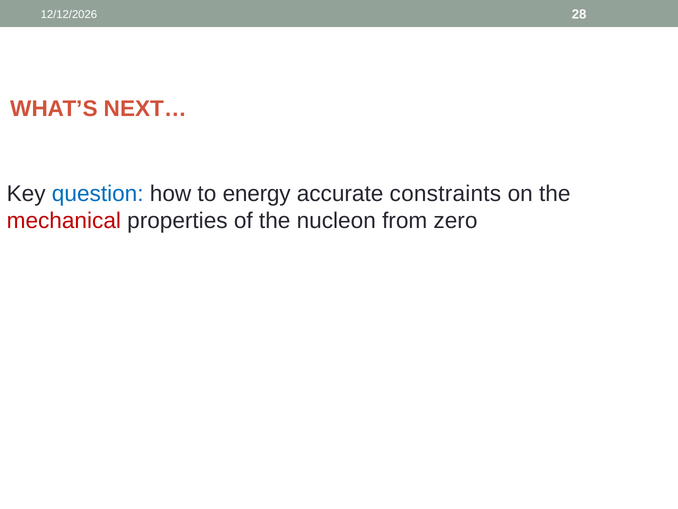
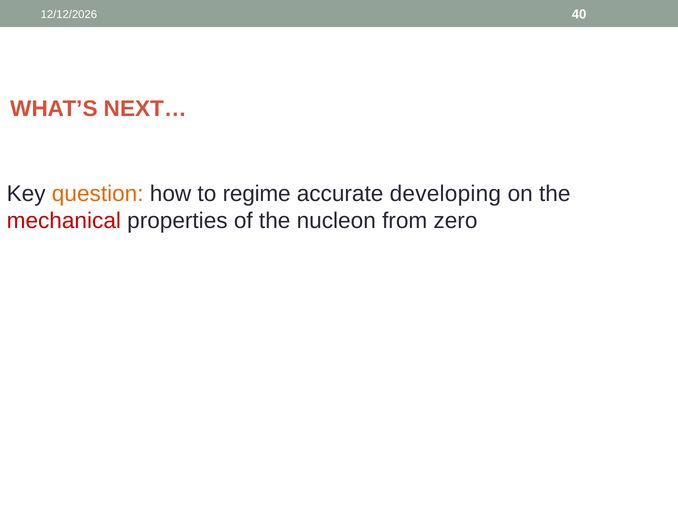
28: 28 -> 40
question colour: blue -> orange
energy: energy -> regime
constraints: constraints -> developing
